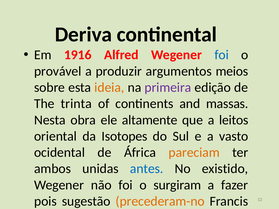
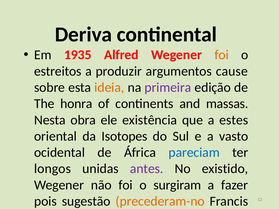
1916: 1916 -> 1935
foi at (222, 55) colour: blue -> orange
provável: provável -> estreitos
meios: meios -> cause
trinta: trinta -> honra
altamente: altamente -> existência
leitos: leitos -> estes
pareciam colour: orange -> blue
ambos: ambos -> longos
antes at (147, 169) colour: blue -> purple
